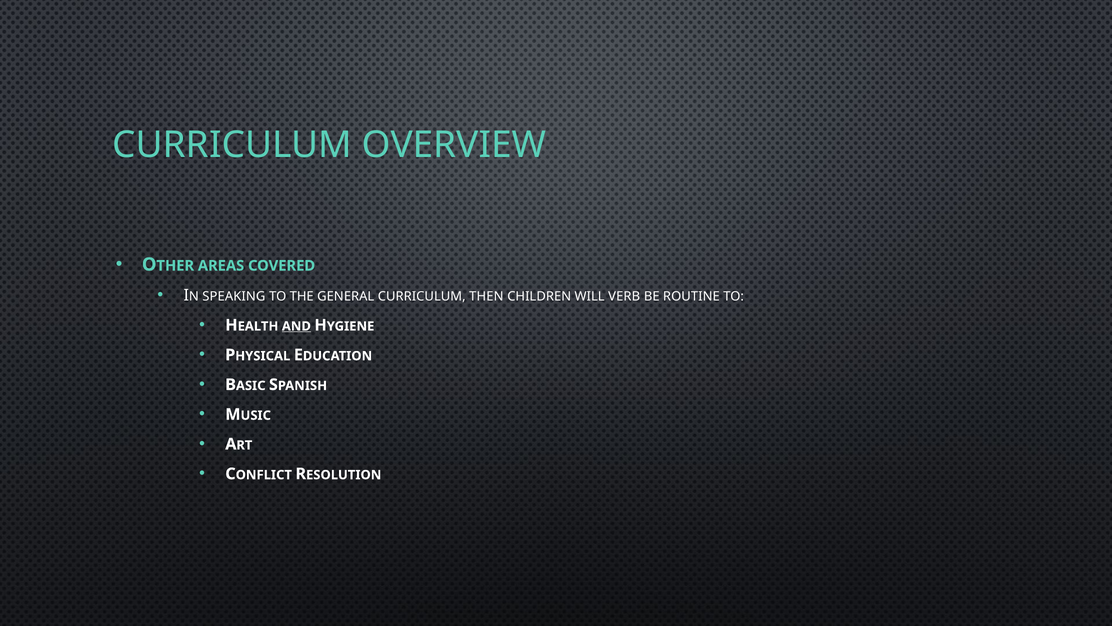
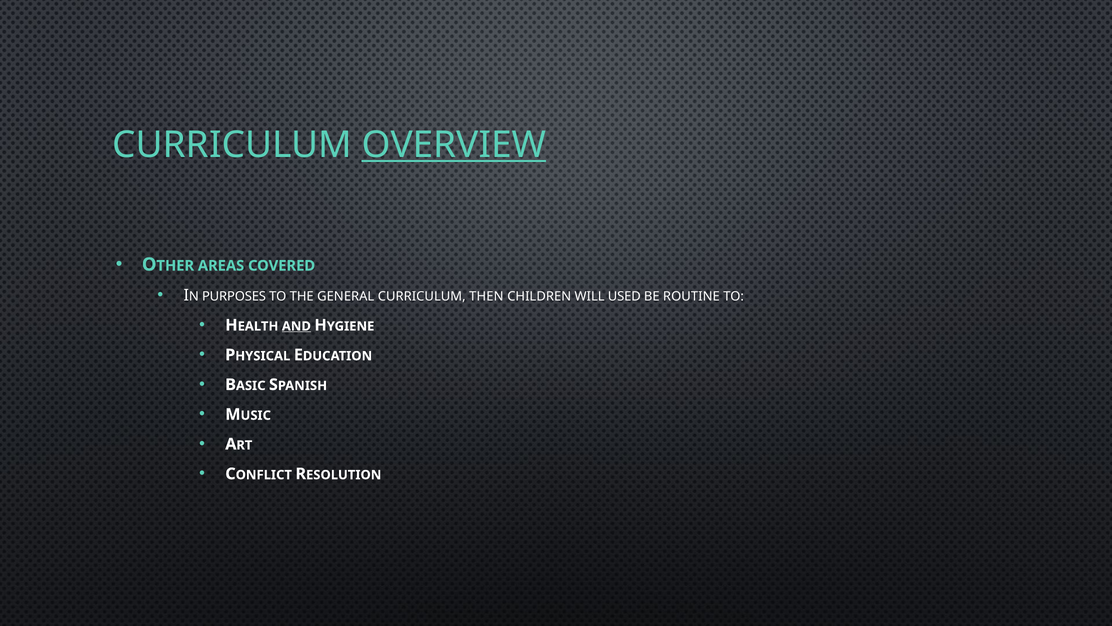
OVERVIEW underline: none -> present
SPEAKING: SPEAKING -> PURPOSES
VERB: VERB -> USED
